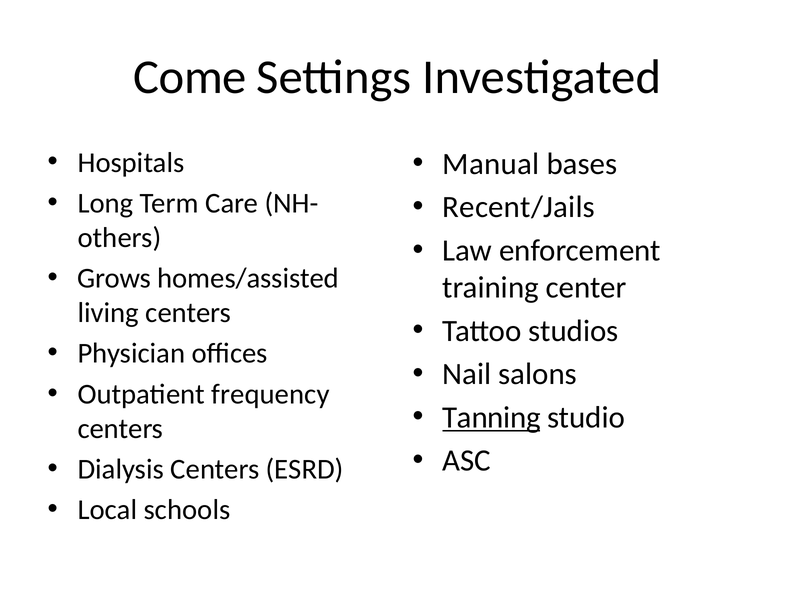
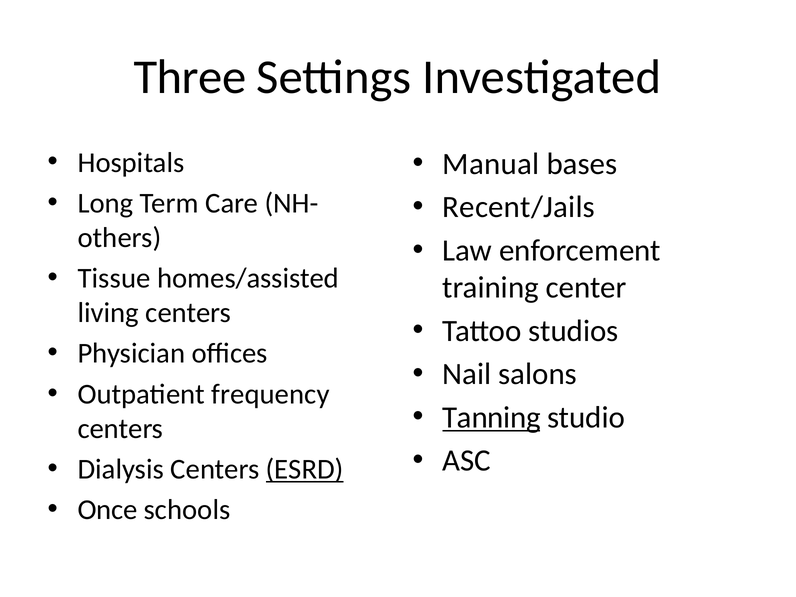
Come: Come -> Three
Grows: Grows -> Tissue
ESRD underline: none -> present
Local: Local -> Once
